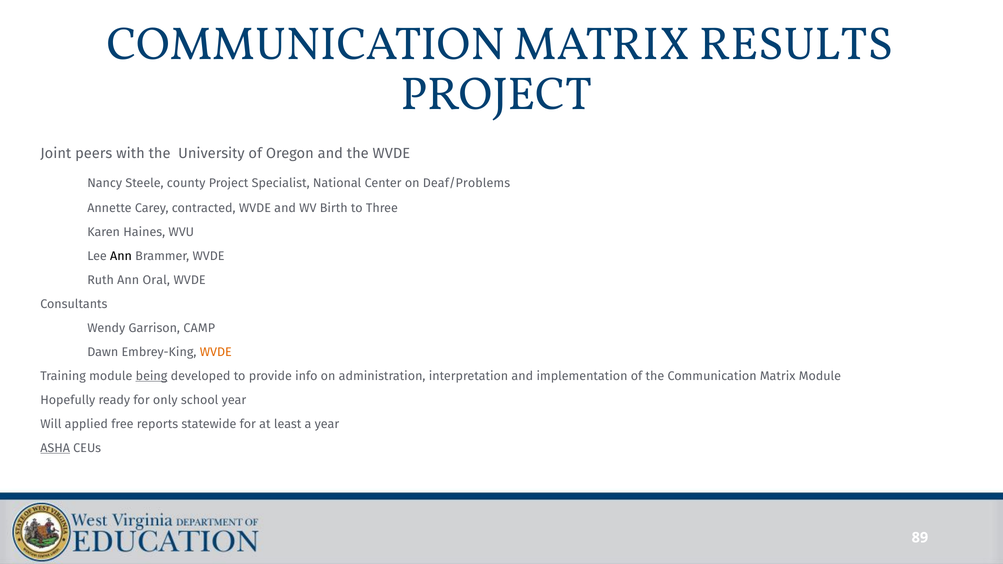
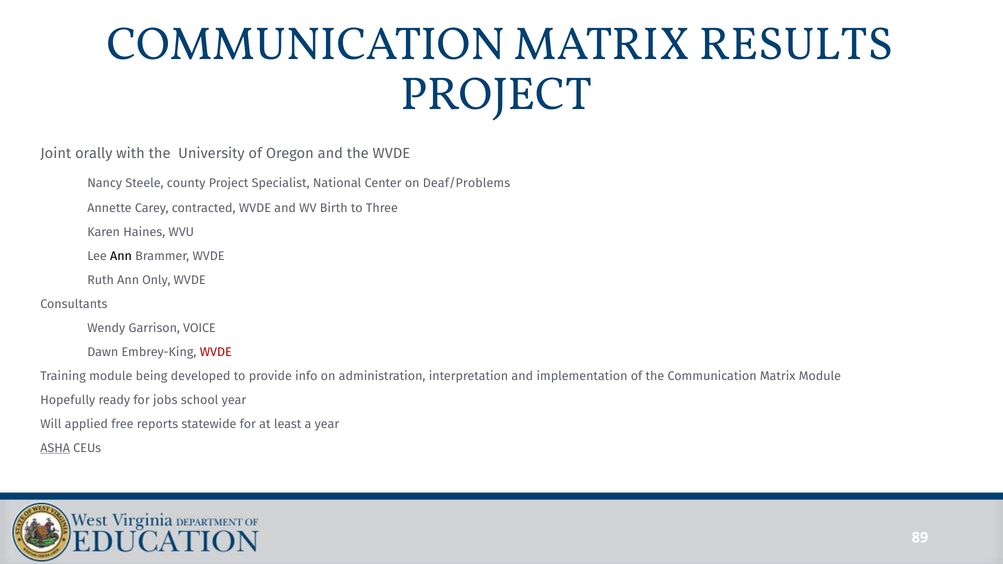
peers: peers -> orally
Oral: Oral -> Only
CAMP: CAMP -> VOICE
WVDE at (216, 352) colour: orange -> red
being underline: present -> none
only: only -> jobs
